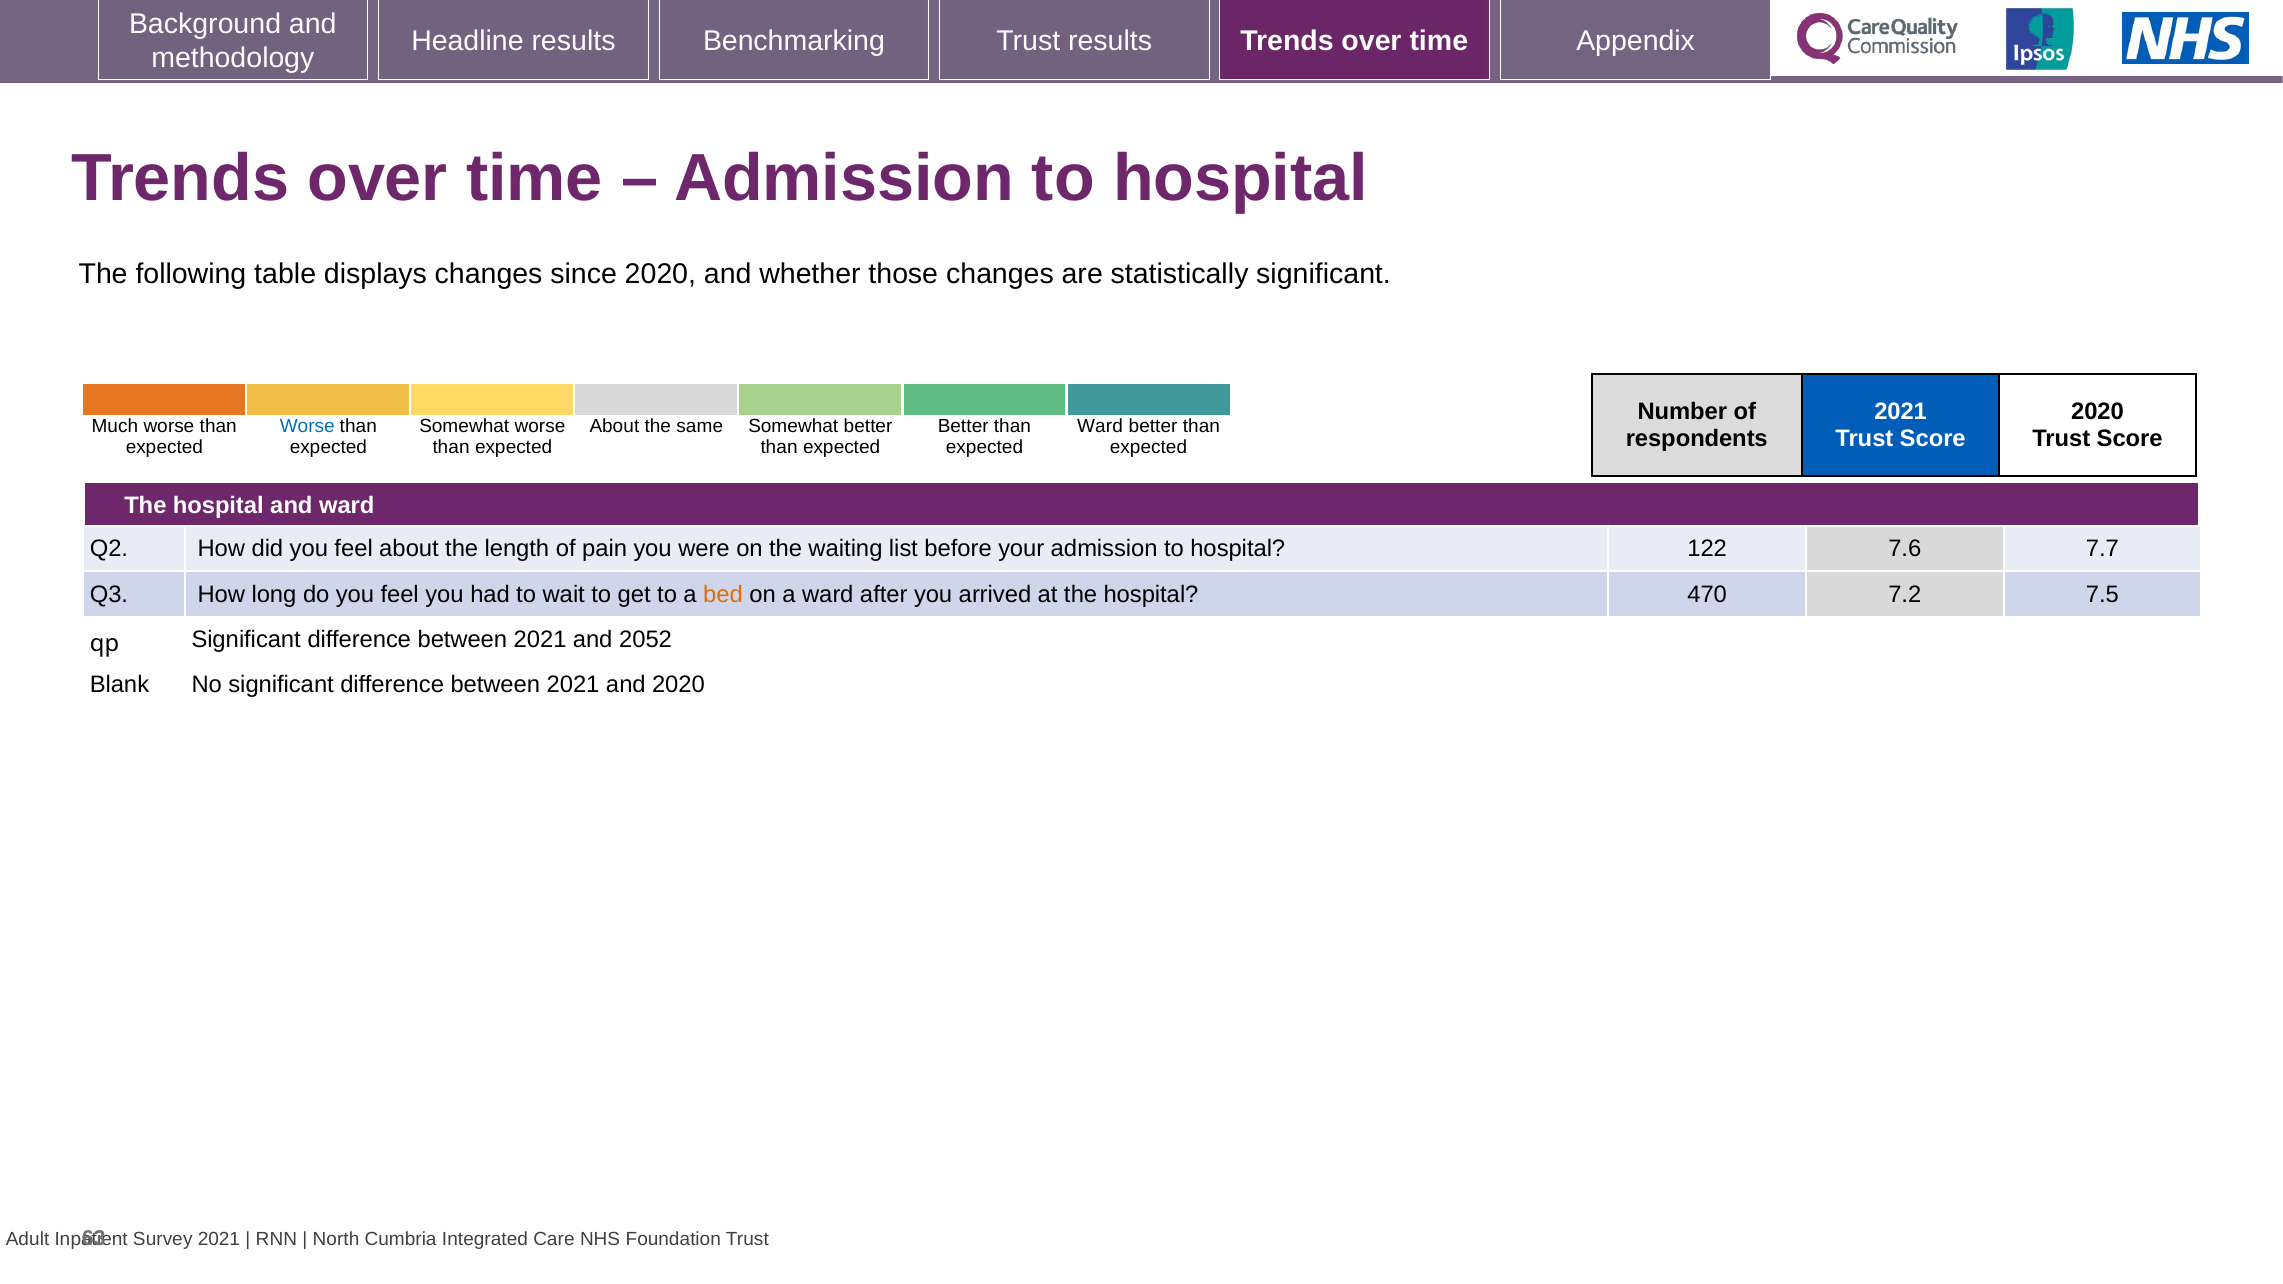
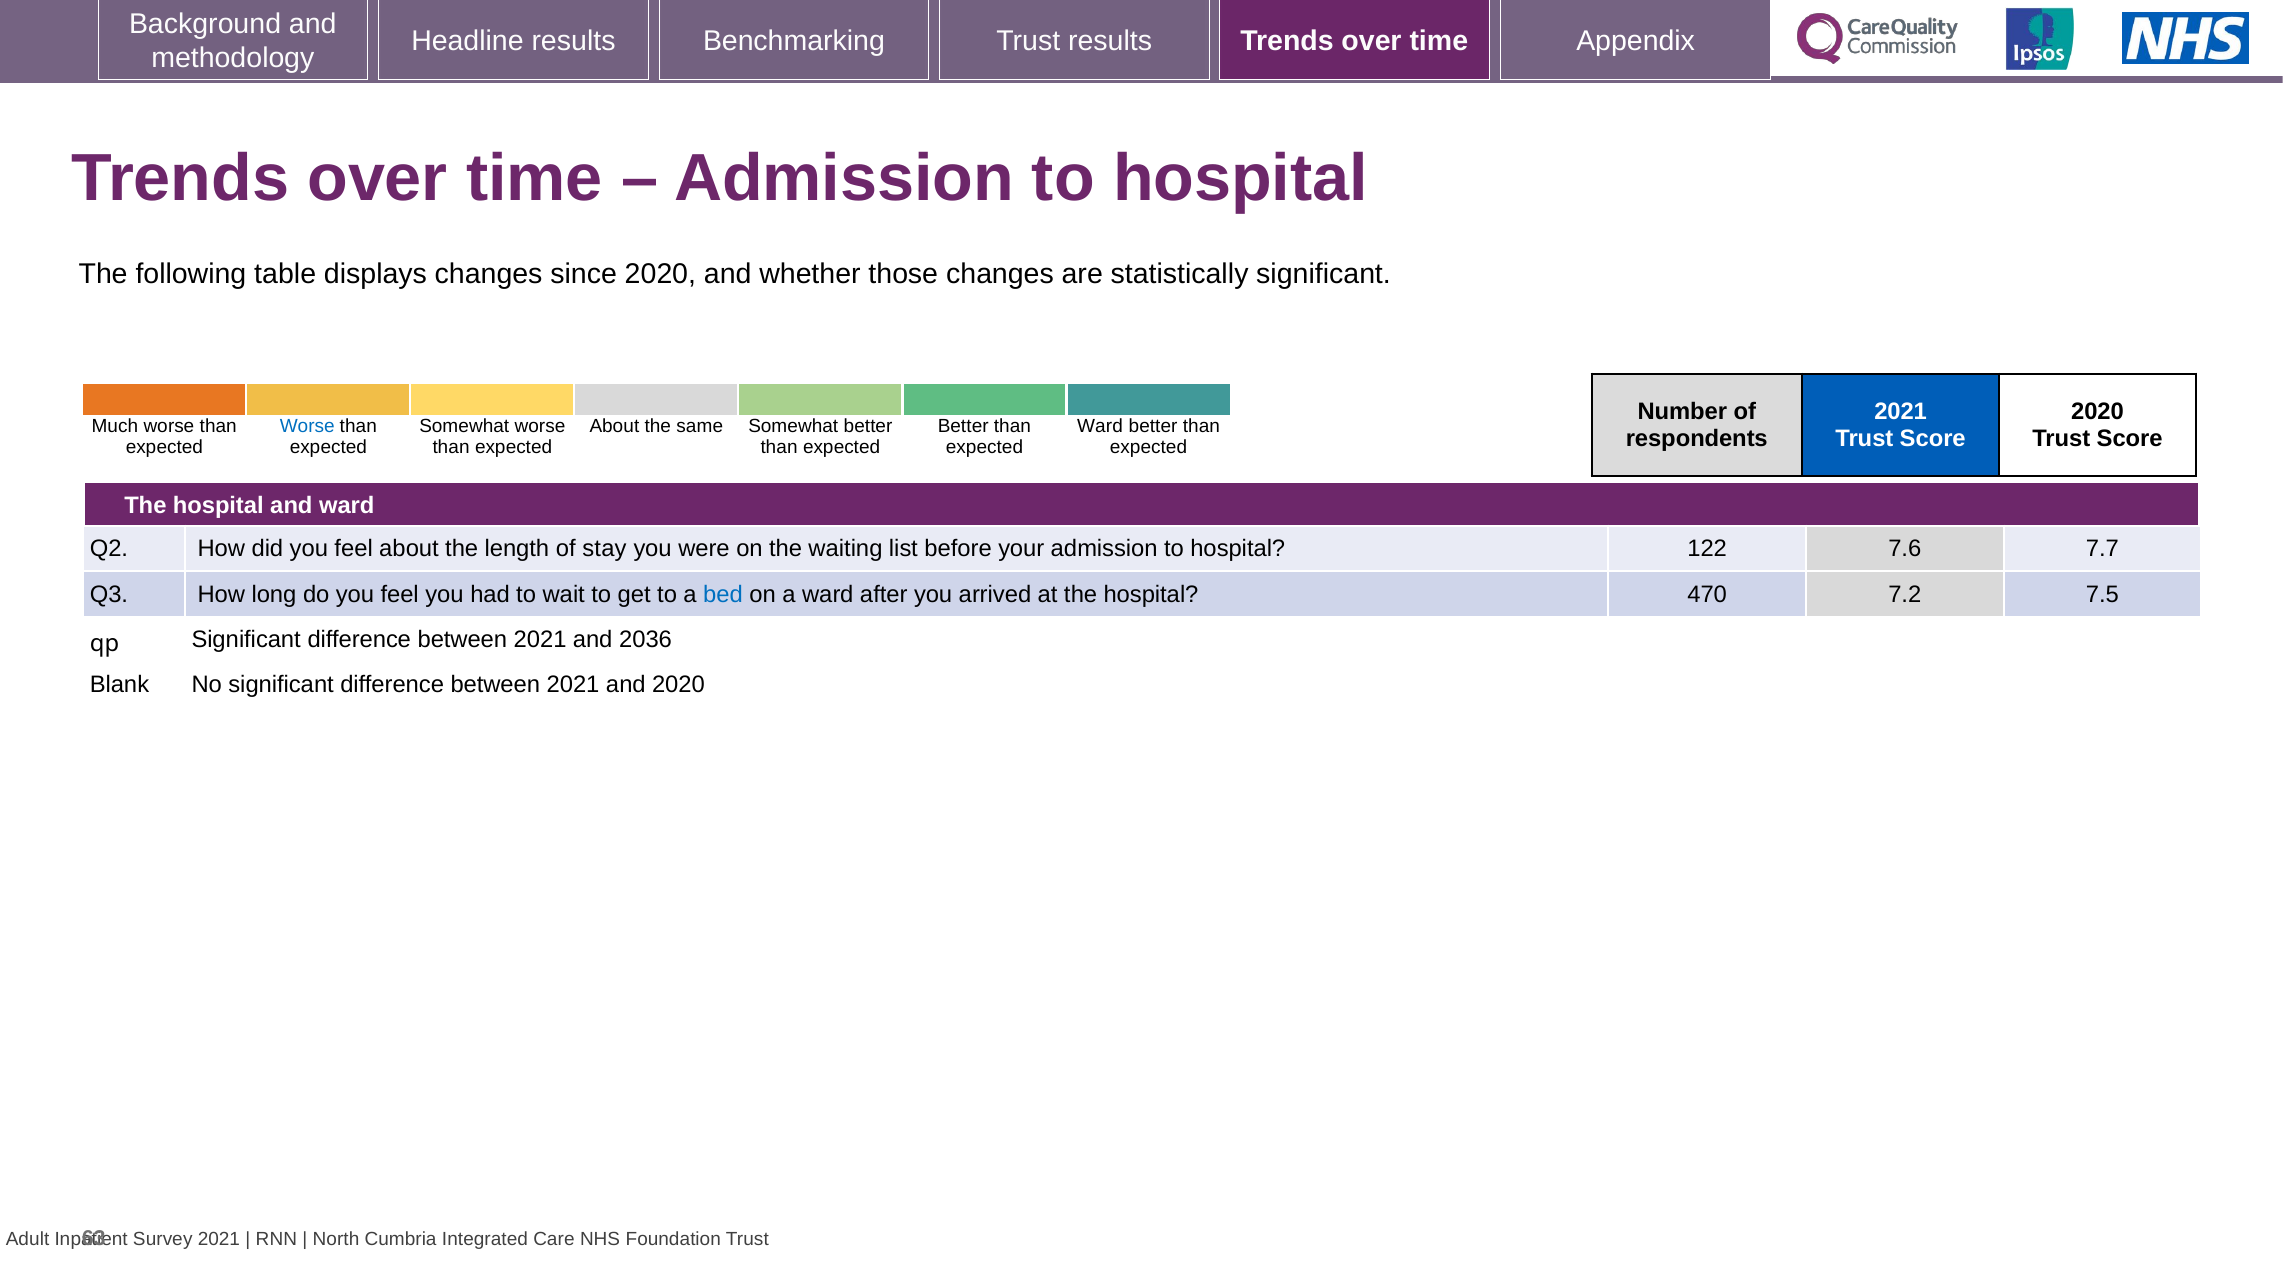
pain: pain -> stay
bed colour: orange -> blue
2052: 2052 -> 2036
